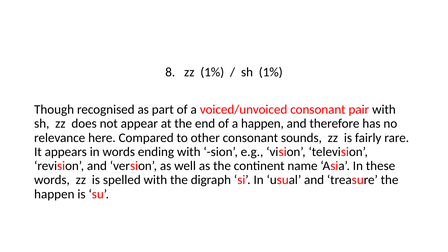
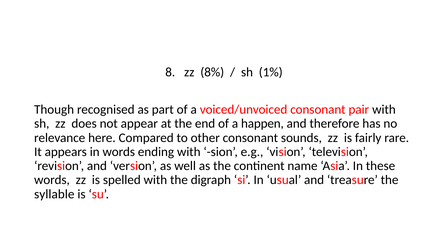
zz 1%: 1% -> 8%
happen at (54, 194): happen -> syllable
